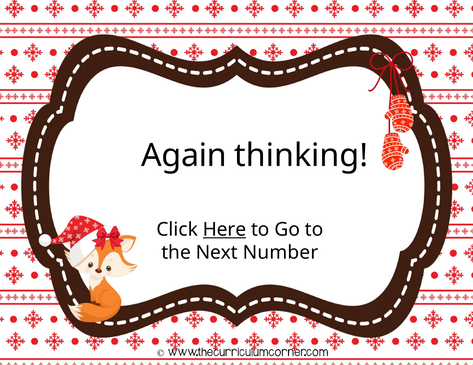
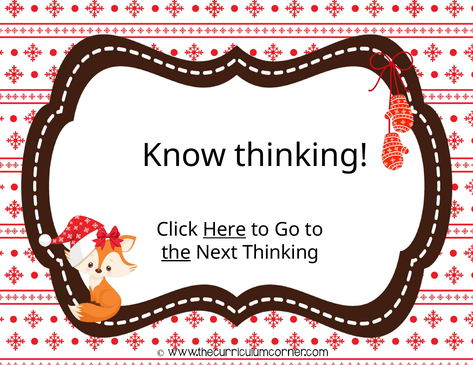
Again: Again -> Know
the underline: none -> present
Next Number: Number -> Thinking
